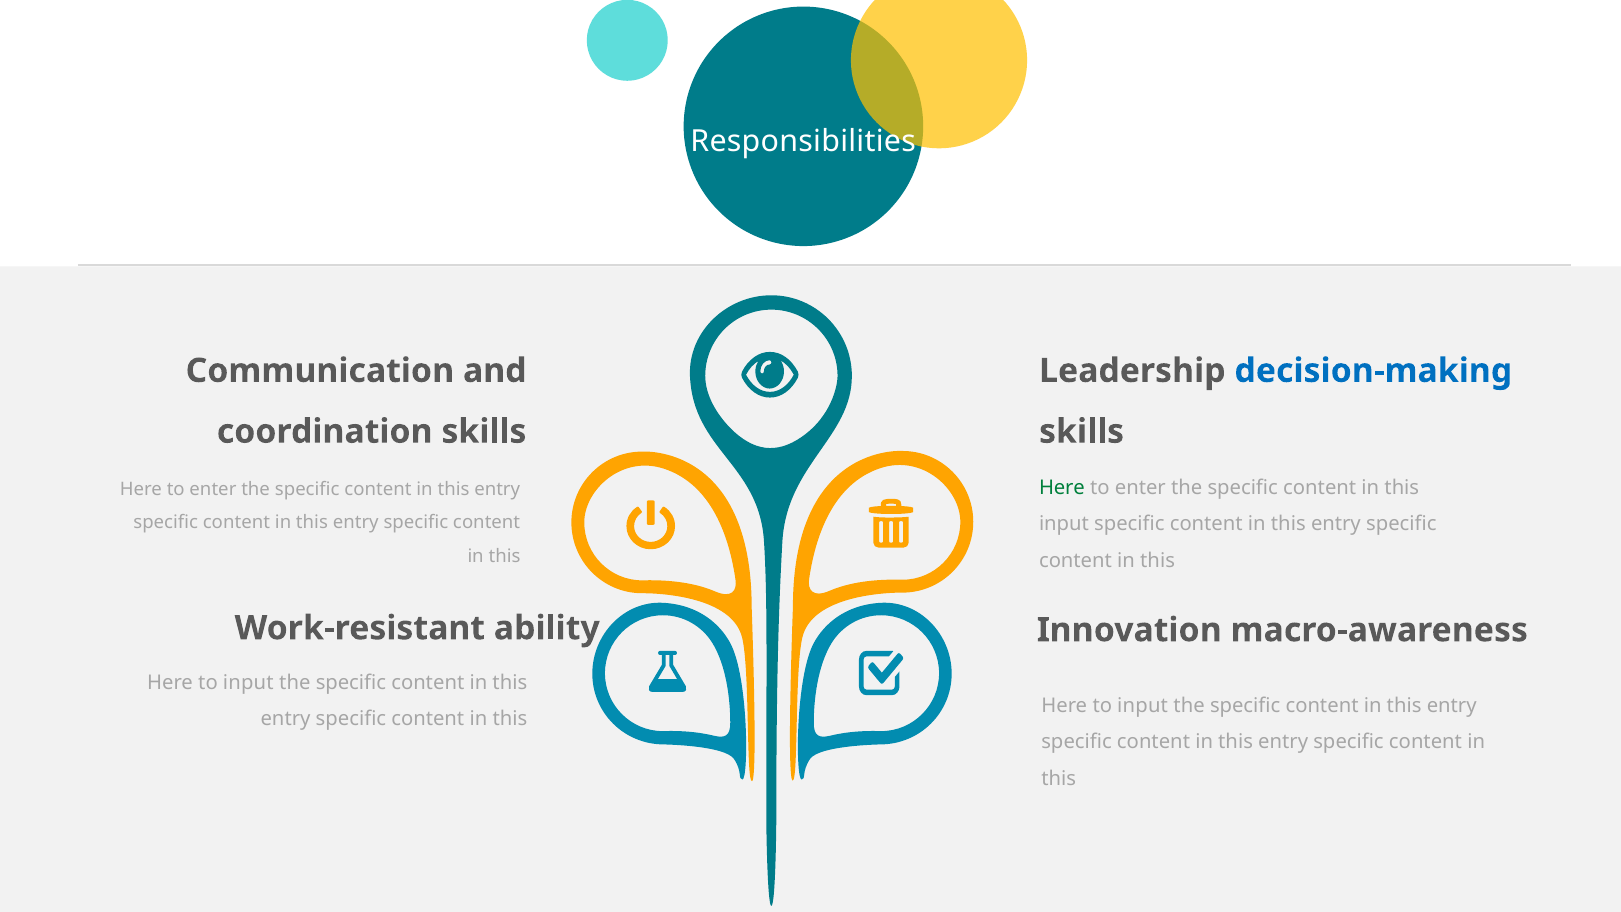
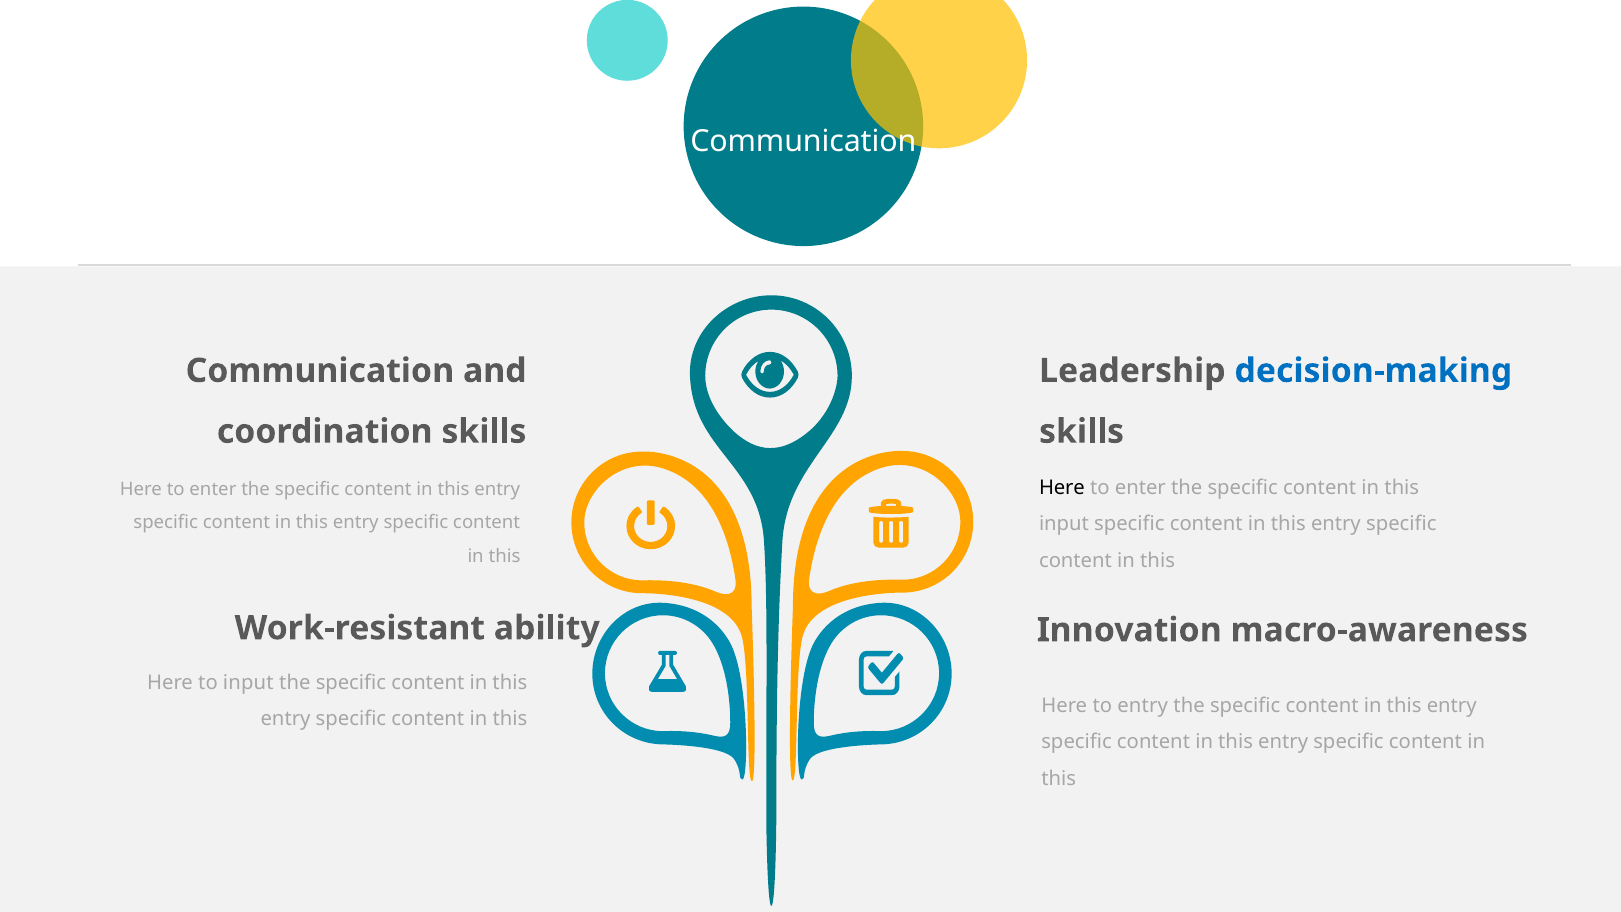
Responsibilities at (803, 141): Responsibilities -> Communication
Here at (1062, 488) colour: green -> black
input at (1143, 705): input -> entry
